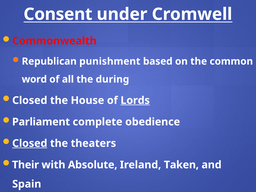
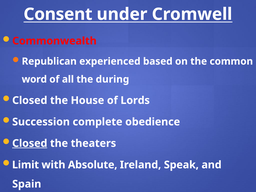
punishment: punishment -> experienced
Lords underline: present -> none
Parliament: Parliament -> Succession
Their: Their -> Limit
Taken: Taken -> Speak
